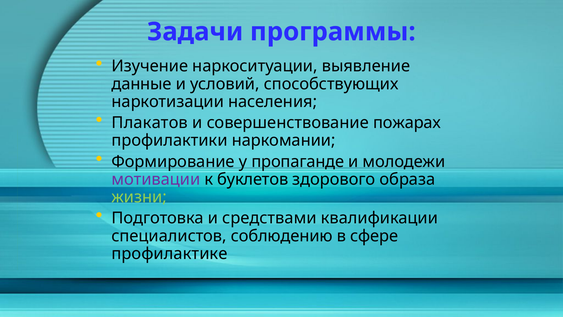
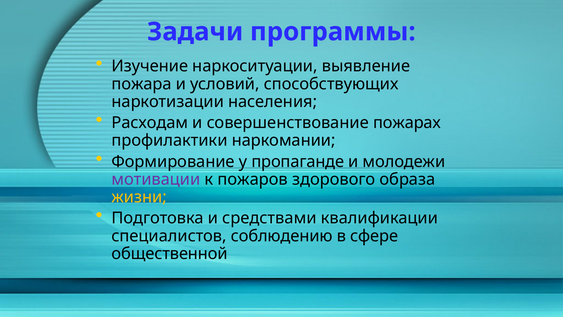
данные: данные -> пожара
Плакатов: Плакатов -> Расходам
буклетов: буклетов -> пожаров
жизни colour: light green -> yellow
профилактике: профилактике -> общественной
